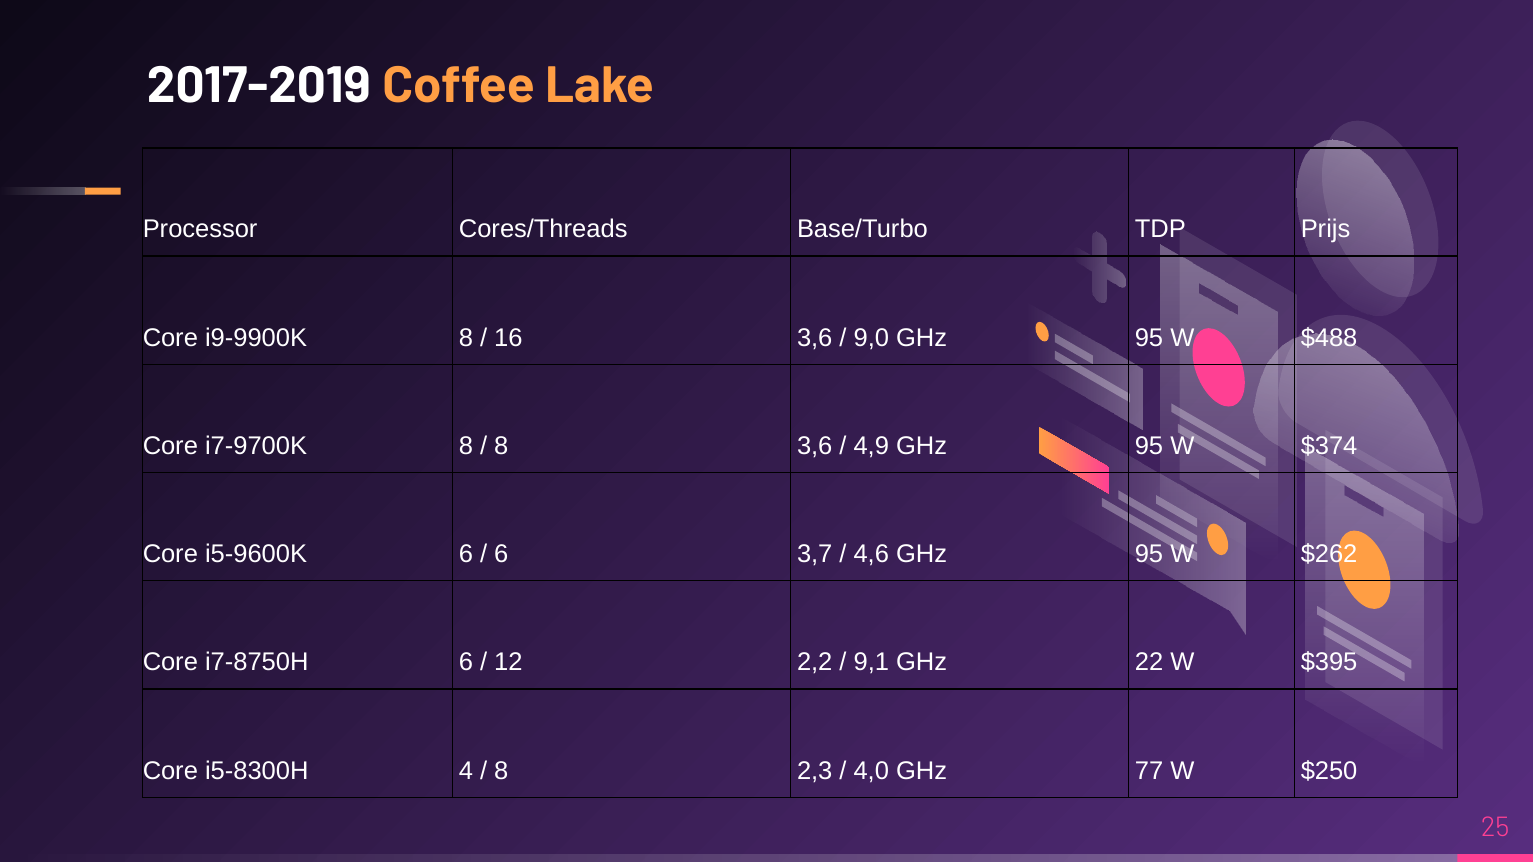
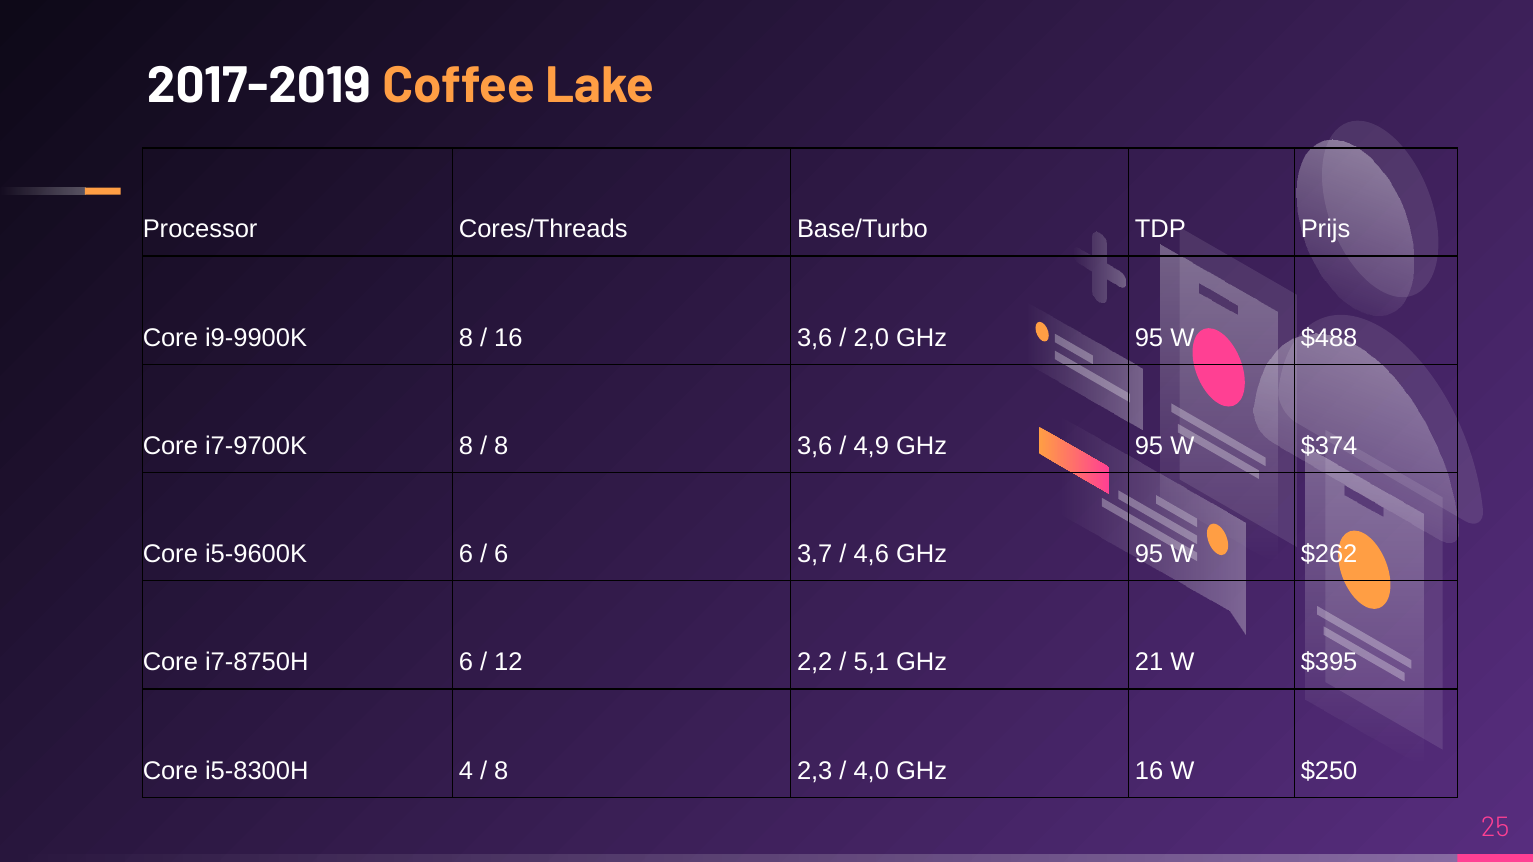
9,0: 9,0 -> 2,0
9,1: 9,1 -> 5,1
22: 22 -> 21
GHz 77: 77 -> 16
